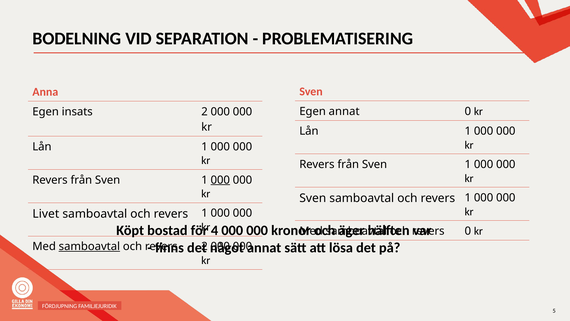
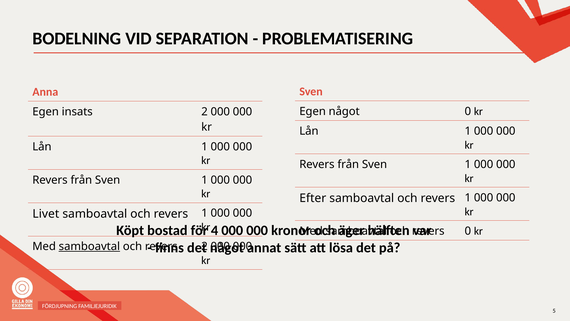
Egen annat: annat -> något
000 at (220, 180) underline: present -> none
Sven at (313, 198): Sven -> Efter
